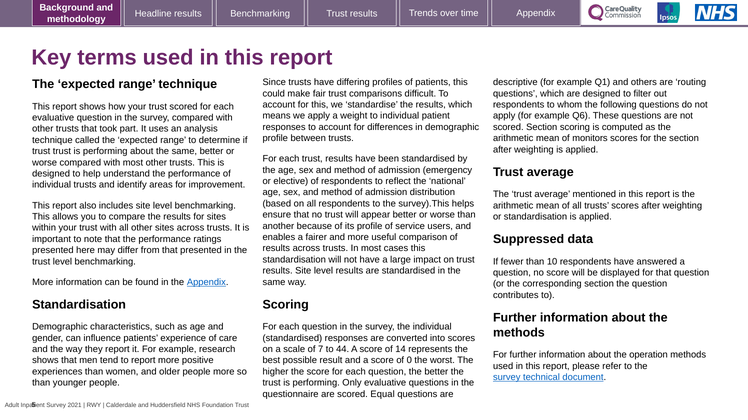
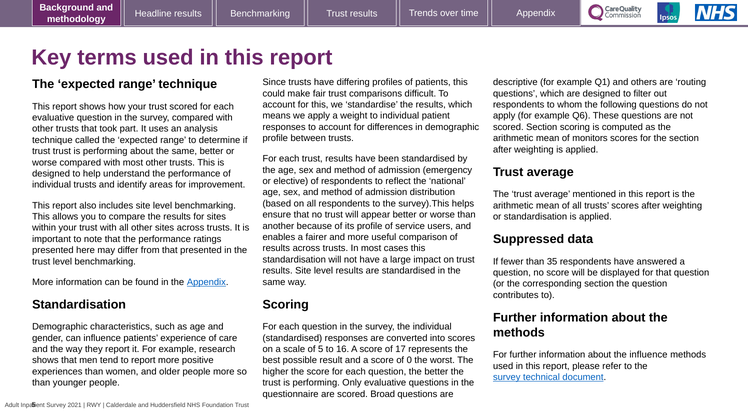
10: 10 -> 35
of 7: 7 -> 5
44: 44 -> 16
14: 14 -> 17
the operation: operation -> influence
Equal: Equal -> Broad
